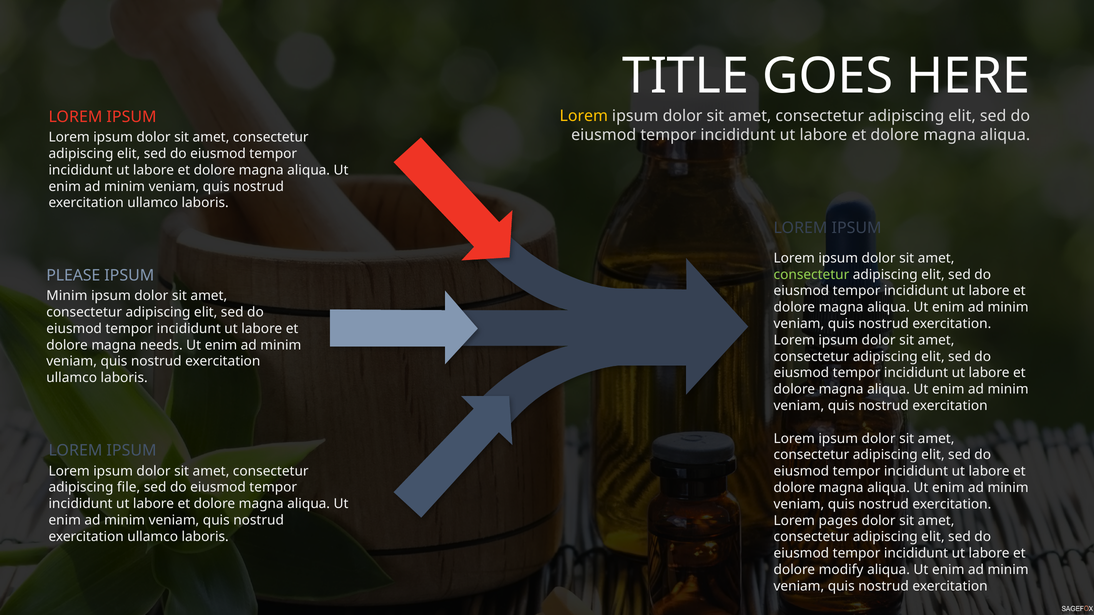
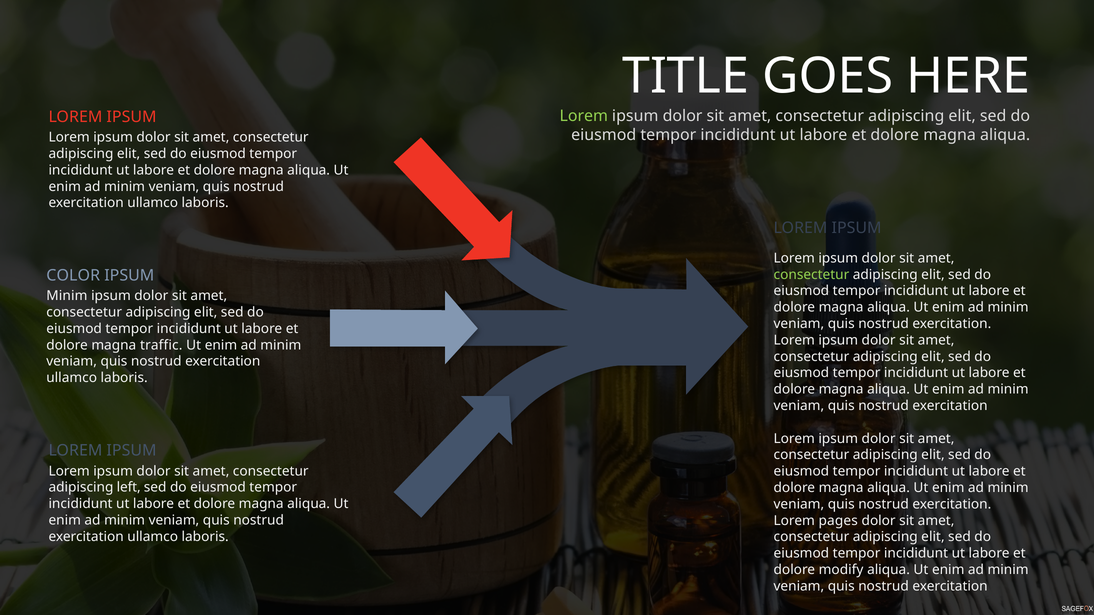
Lorem at (584, 116) colour: yellow -> light green
PLEASE: PLEASE -> COLOR
needs: needs -> traffic
file: file -> left
